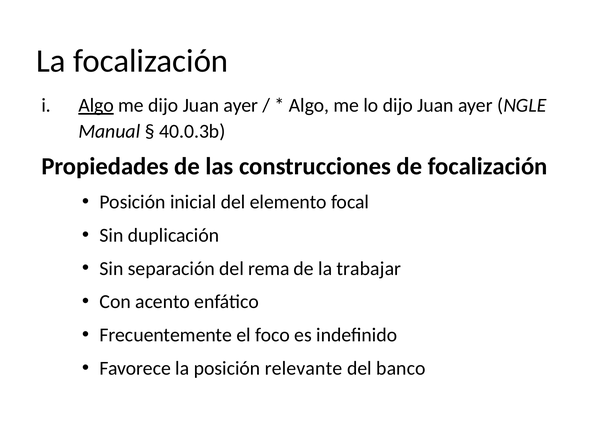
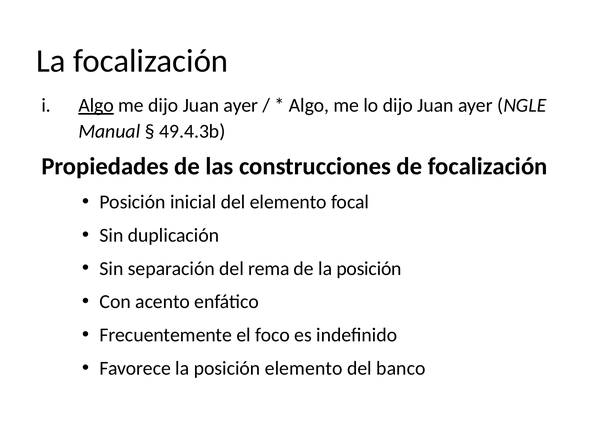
40.0.3b: 40.0.3b -> 49.4.3b
de la trabajar: trabajar -> posición
posición relevante: relevante -> elemento
